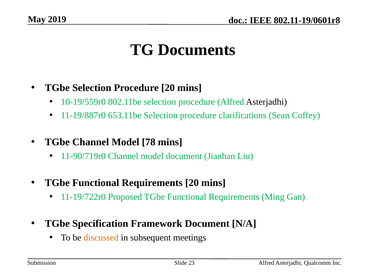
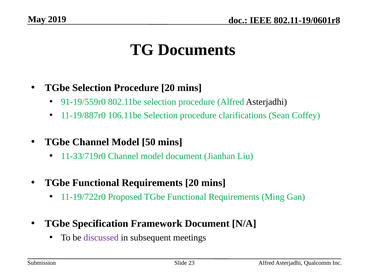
10-19/559r0: 10-19/559r0 -> 91-19/559r0
653.11be: 653.11be -> 106.11be
78: 78 -> 50
11-90/719r0: 11-90/719r0 -> 11-33/719r0
discussed colour: orange -> purple
